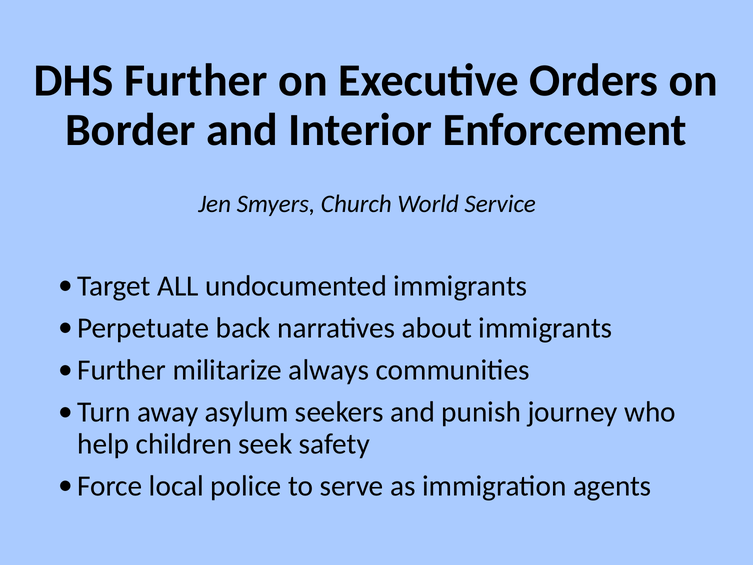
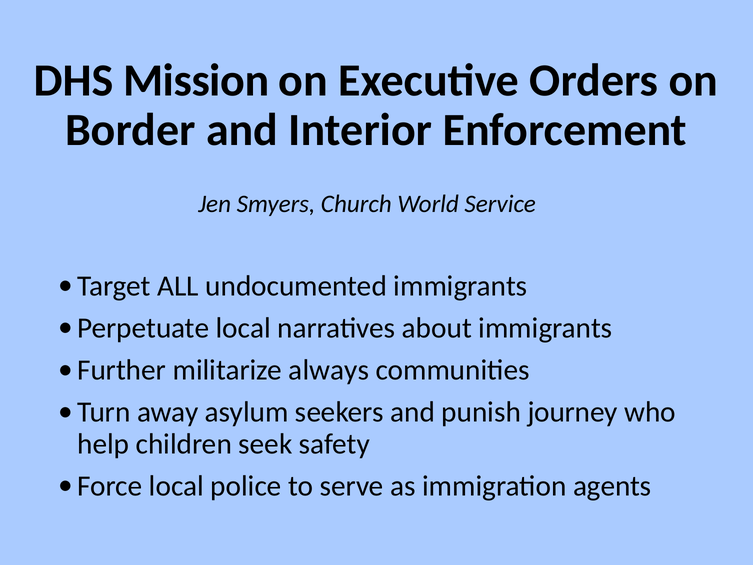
DHS Further: Further -> Mission
Perpetuate back: back -> local
